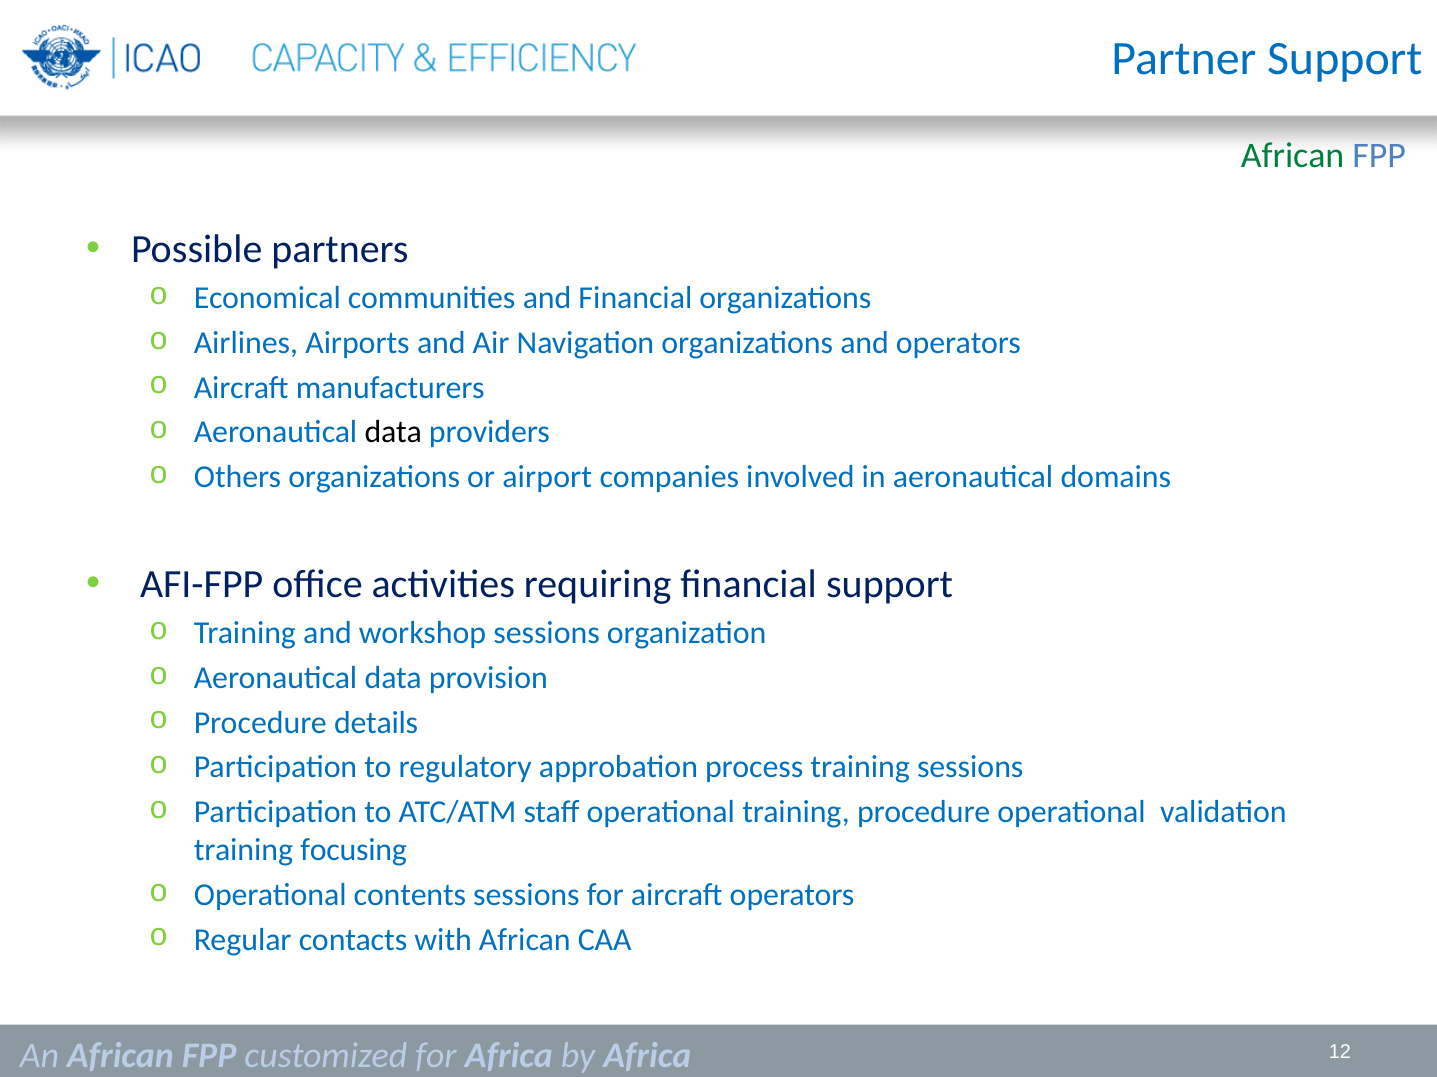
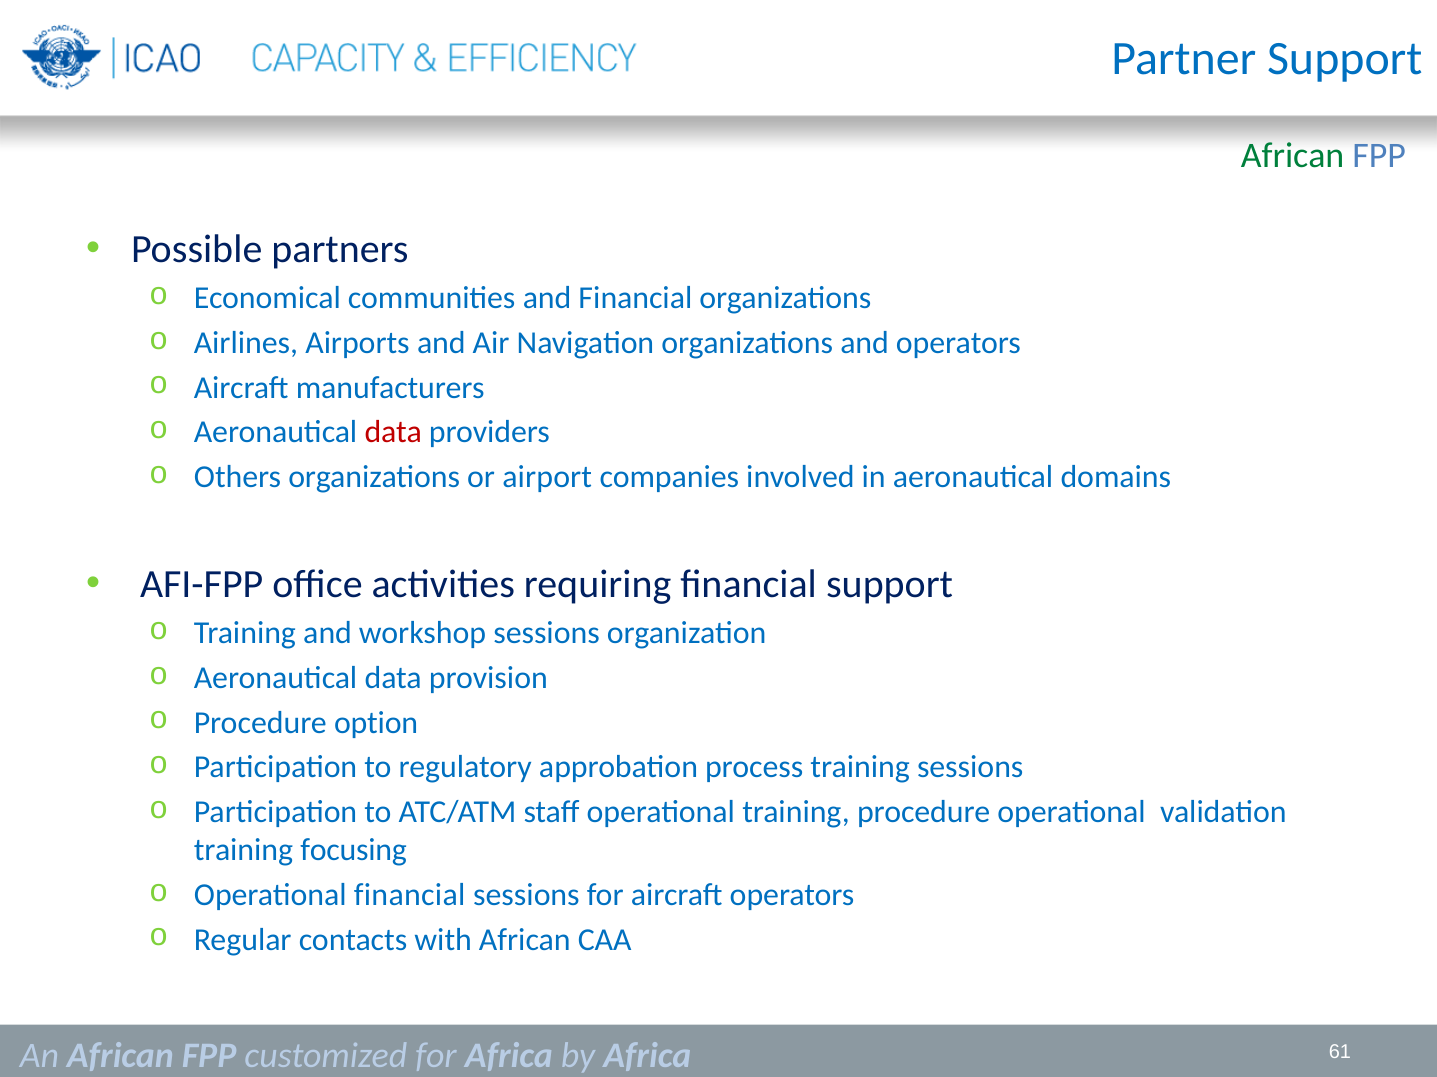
data at (393, 433) colour: black -> red
details: details -> option
Operational contents: contents -> financial
12: 12 -> 61
